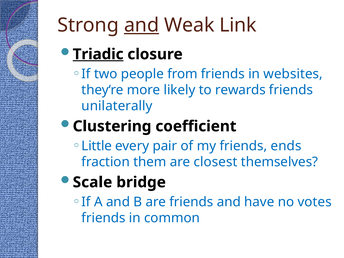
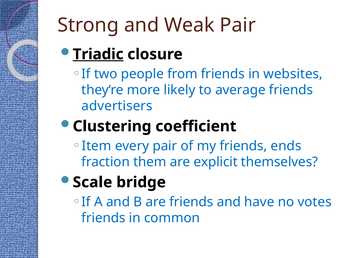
and at (142, 25) underline: present -> none
Weak Link: Link -> Pair
rewards: rewards -> average
unilaterally: unilaterally -> advertisers
Little: Little -> Item
closest: closest -> explicit
